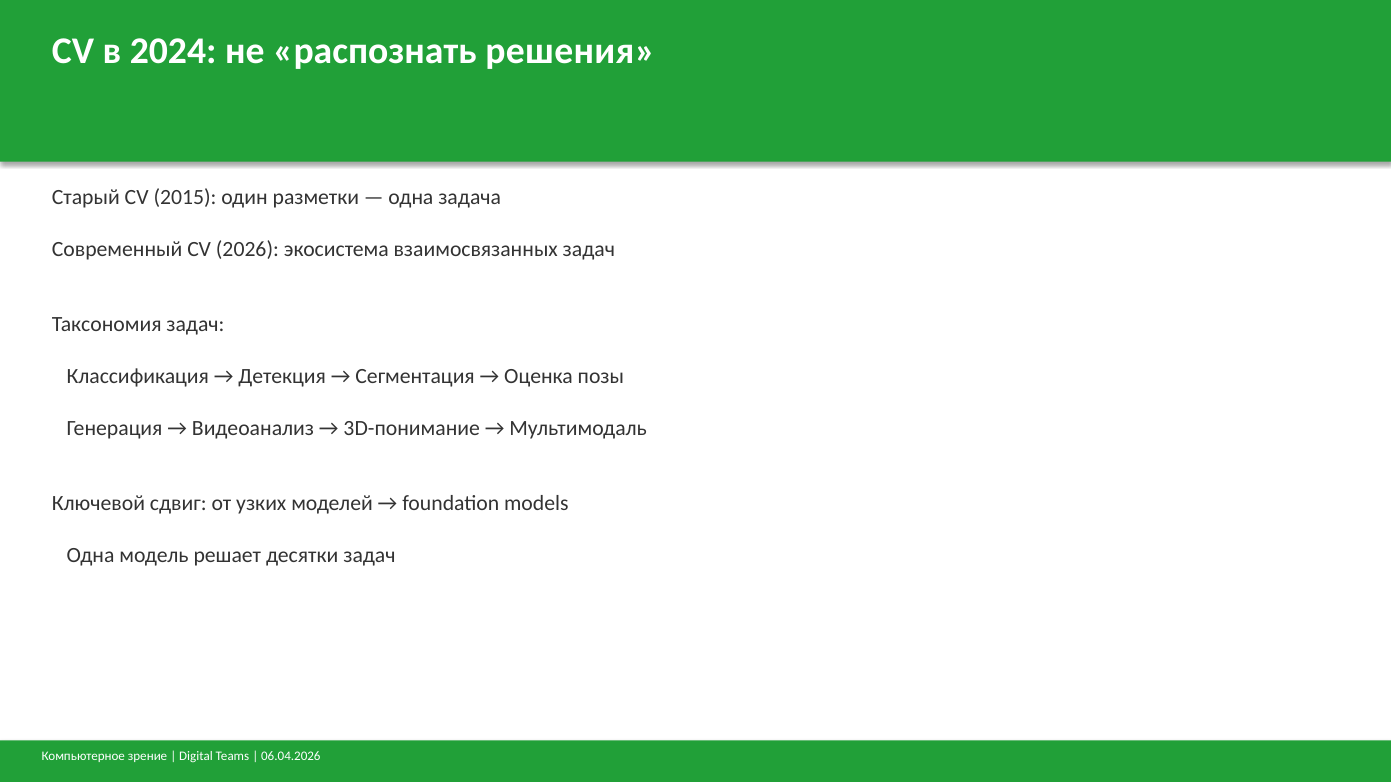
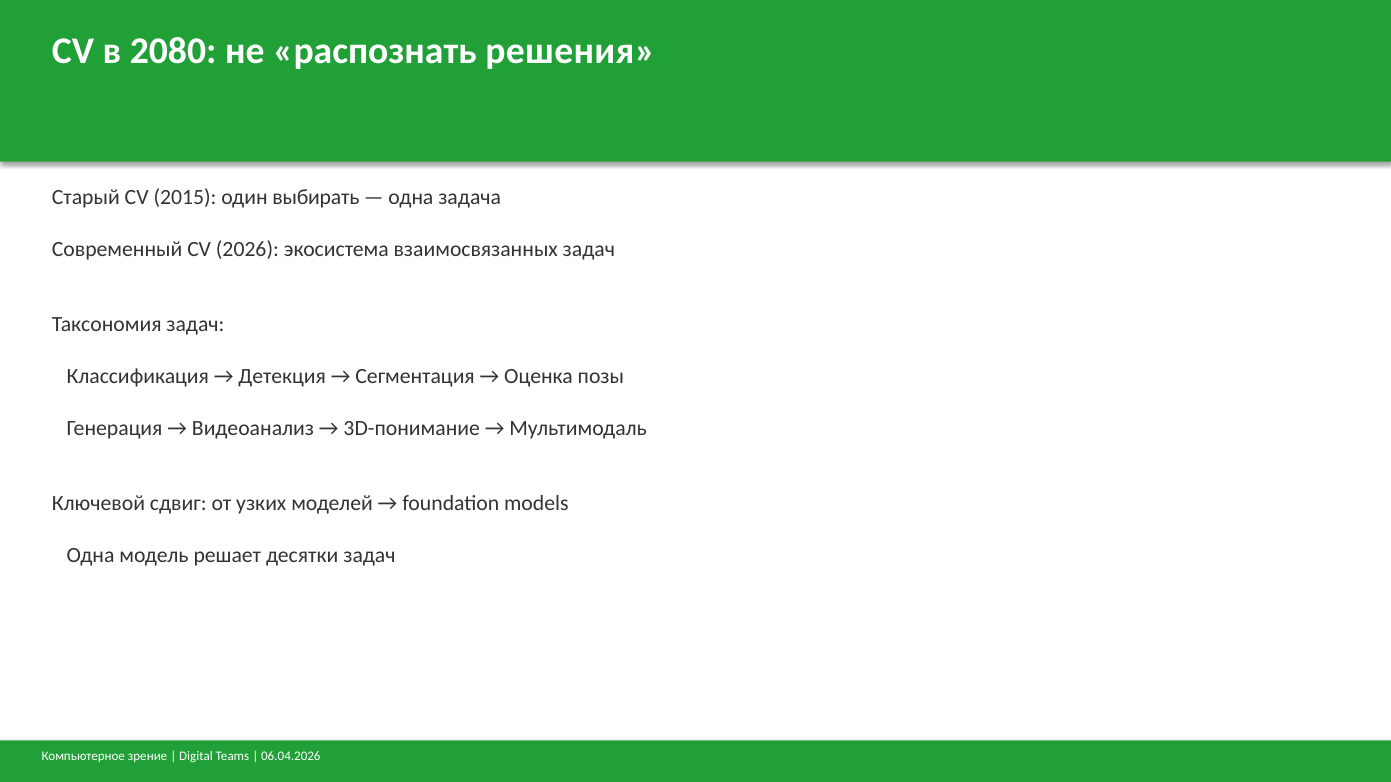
2024: 2024 -> 2080
разметки: разметки -> выбирать
